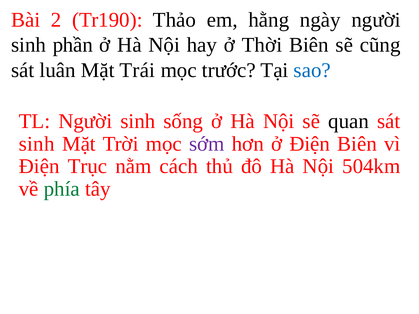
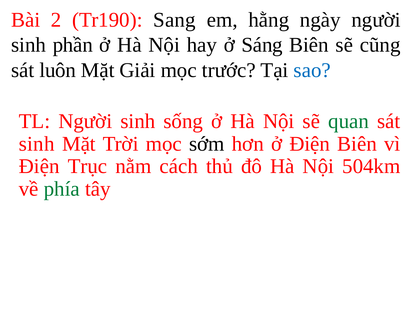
Thảo: Thảo -> Sang
Thời: Thời -> Sáng
luân: luân -> luôn
Trái: Trái -> Giải
quan colour: black -> green
sớm colour: purple -> black
